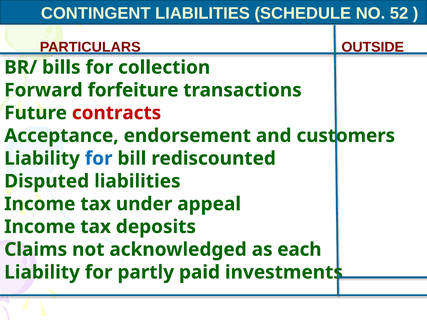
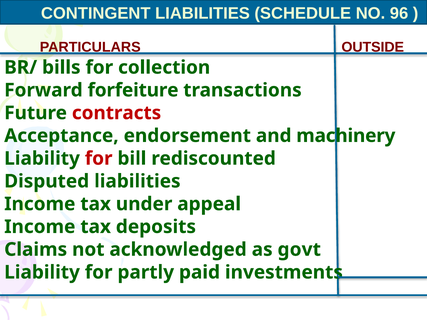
52: 52 -> 96
customers: customers -> machinery
for at (99, 159) colour: blue -> red
each: each -> govt
